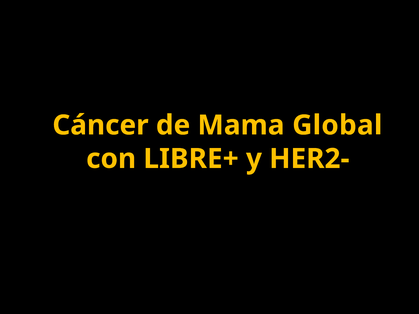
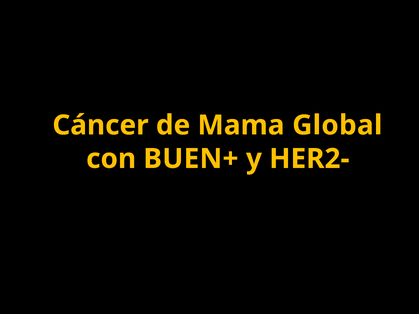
LIBRE+: LIBRE+ -> BUEN+
